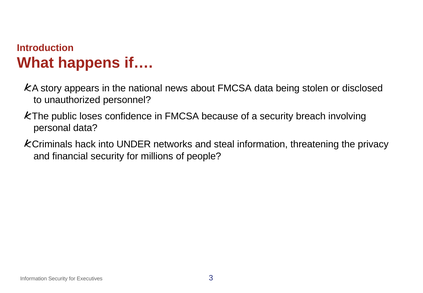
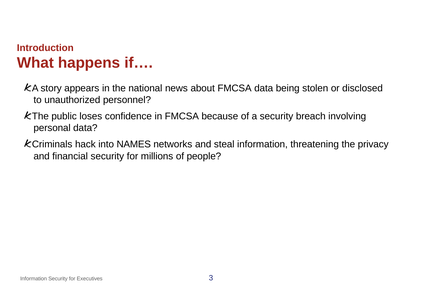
UNDER: UNDER -> NAMES
